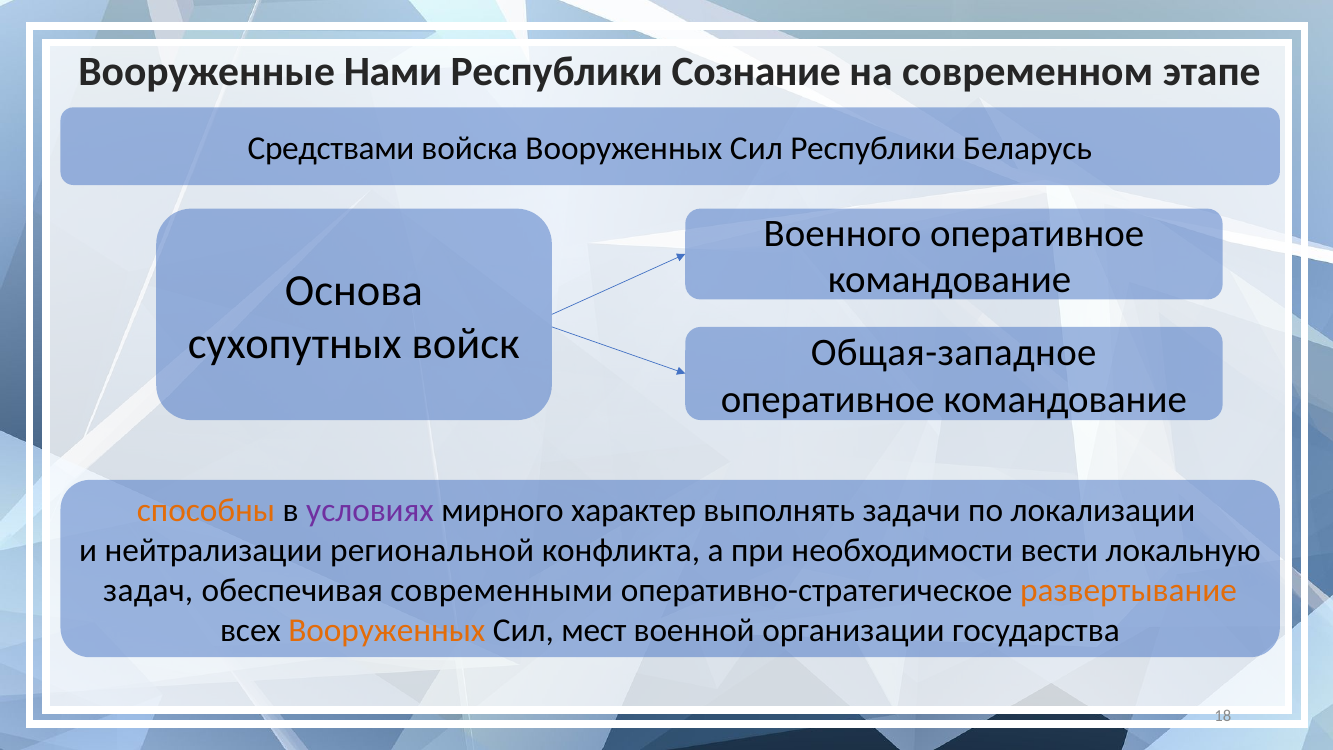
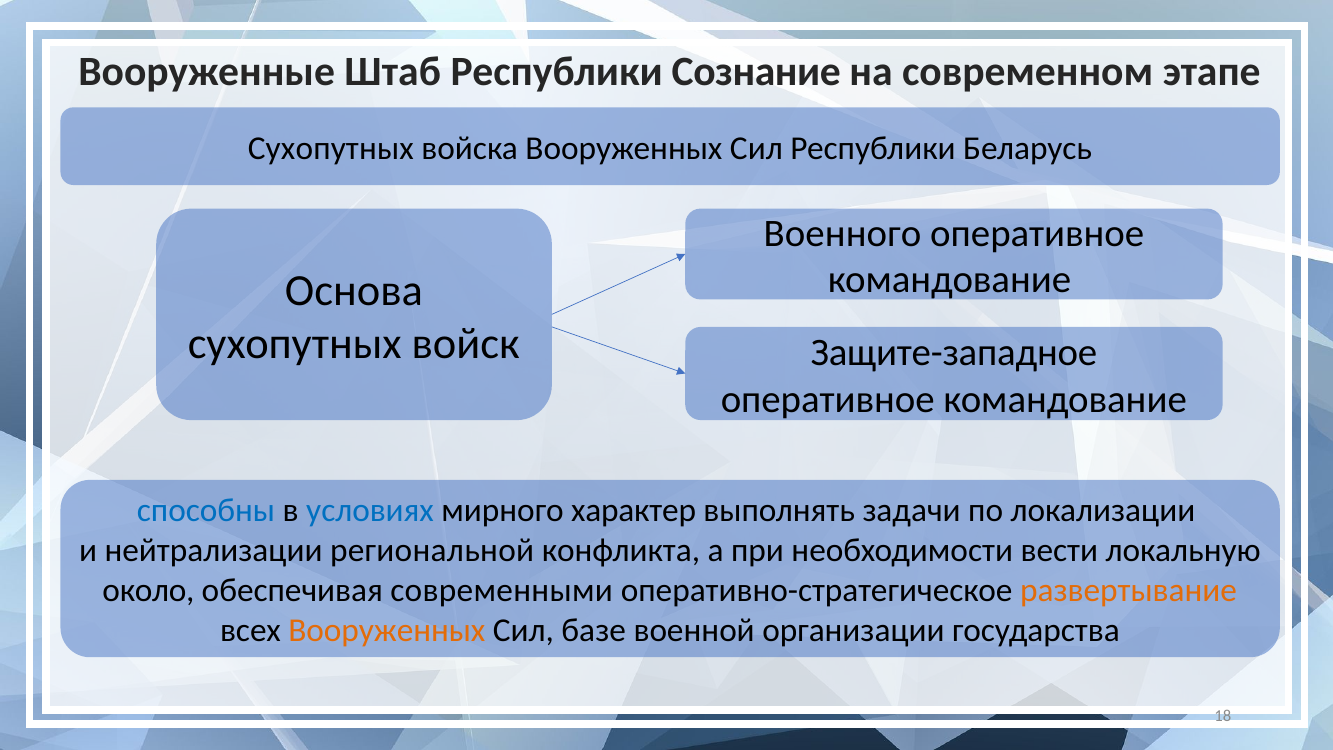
Нами: Нами -> Штаб
Средствами at (331, 148): Средствами -> Сухопутных
Общая-западное: Общая-западное -> Защите-западное
способны colour: orange -> blue
условиях colour: purple -> blue
задач: задач -> около
мест: мест -> базе
